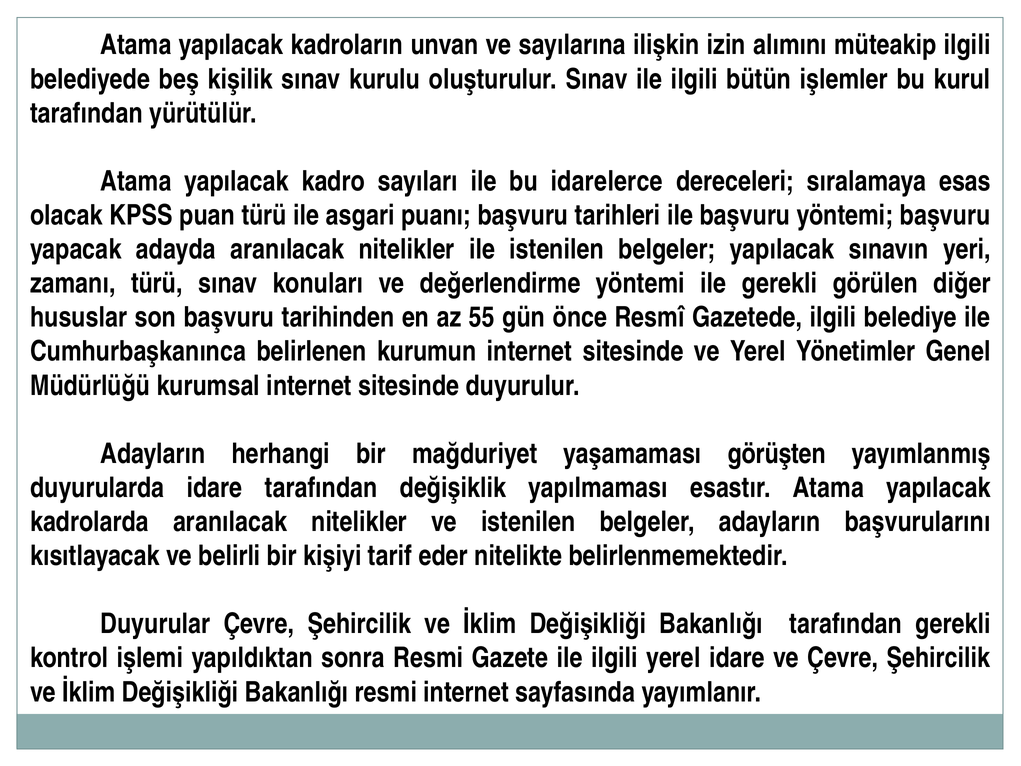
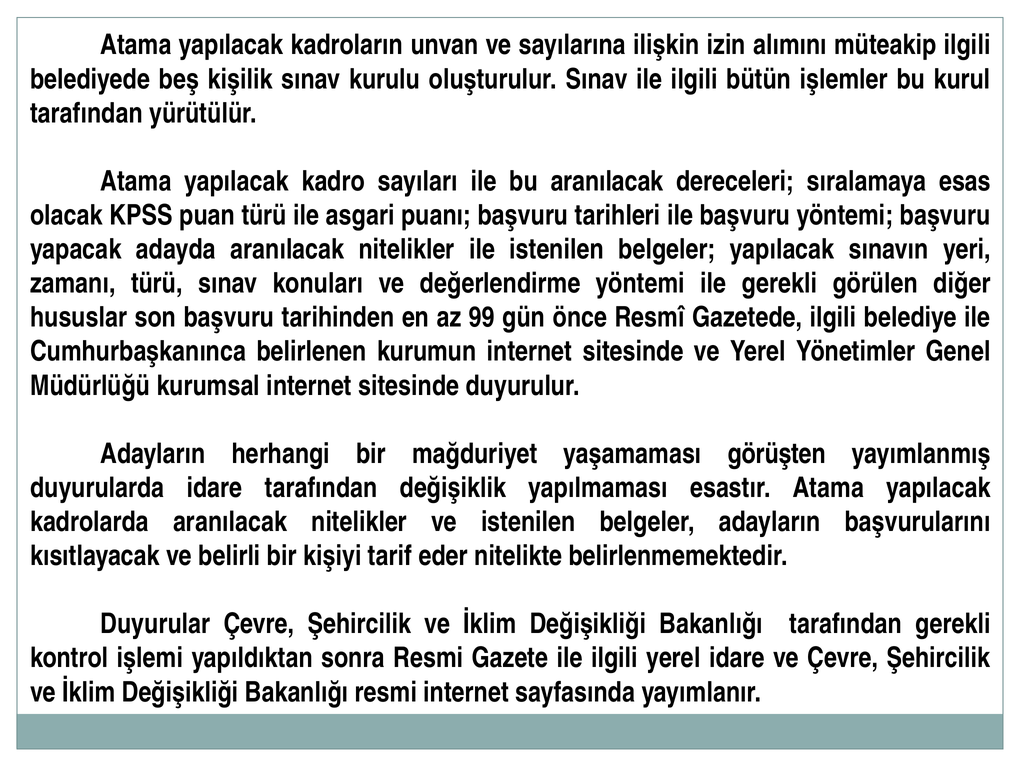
bu idarelerce: idarelerce -> aranılacak
55: 55 -> 99
